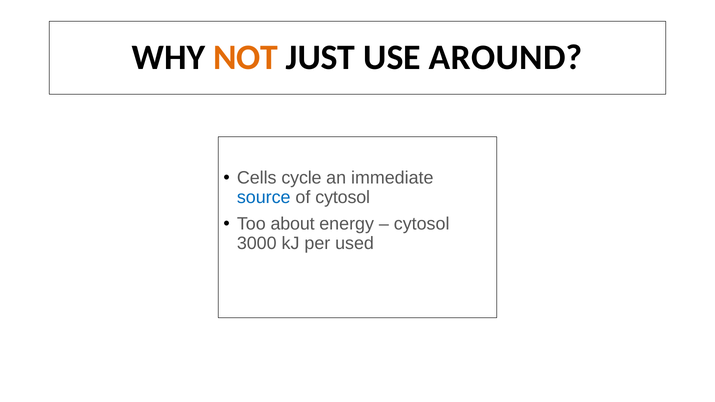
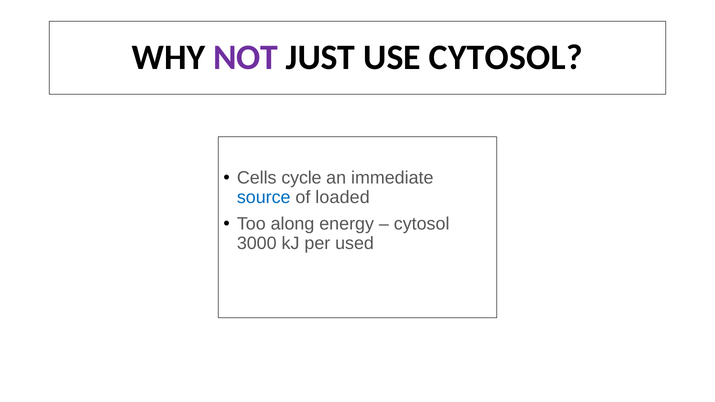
NOT colour: orange -> purple
USE AROUND: AROUND -> CYTOSOL
of cytosol: cytosol -> loaded
about: about -> along
